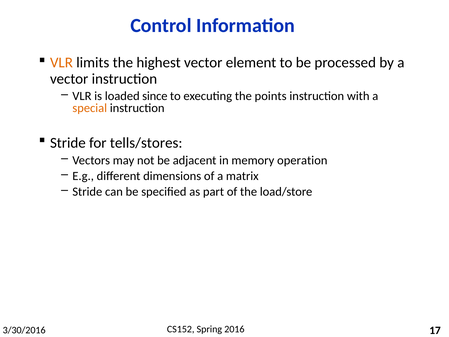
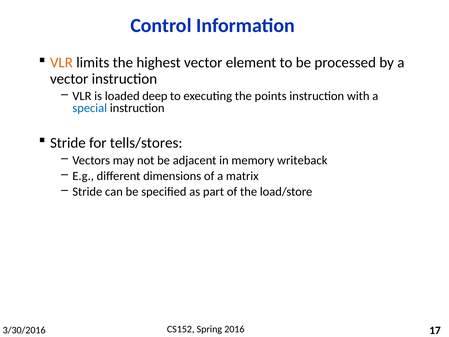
since: since -> deep
special colour: orange -> blue
operation: operation -> writeback
